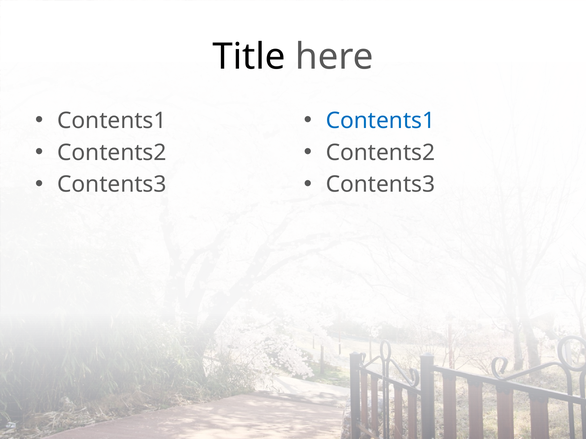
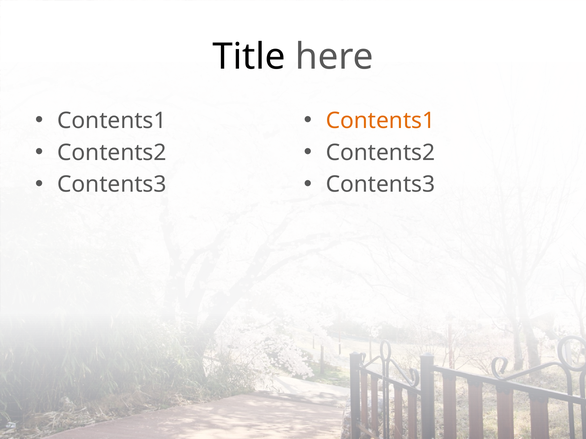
Contents1 at (380, 121) colour: blue -> orange
